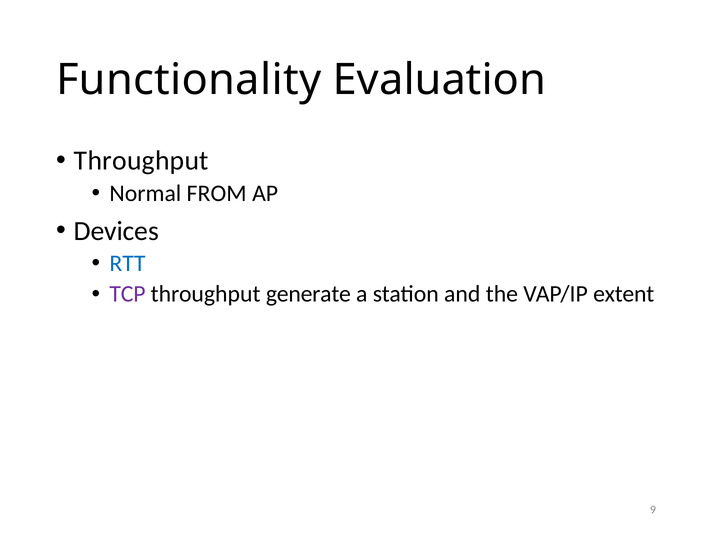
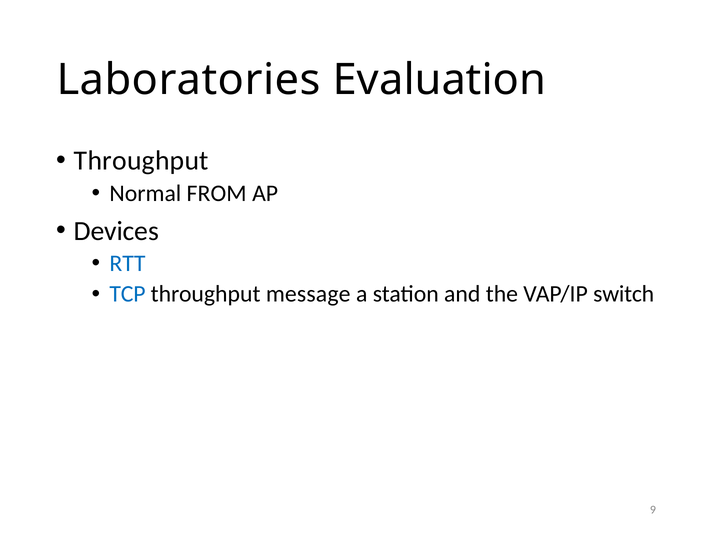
Functionality: Functionality -> Laboratories
TCP colour: purple -> blue
generate: generate -> message
extent: extent -> switch
